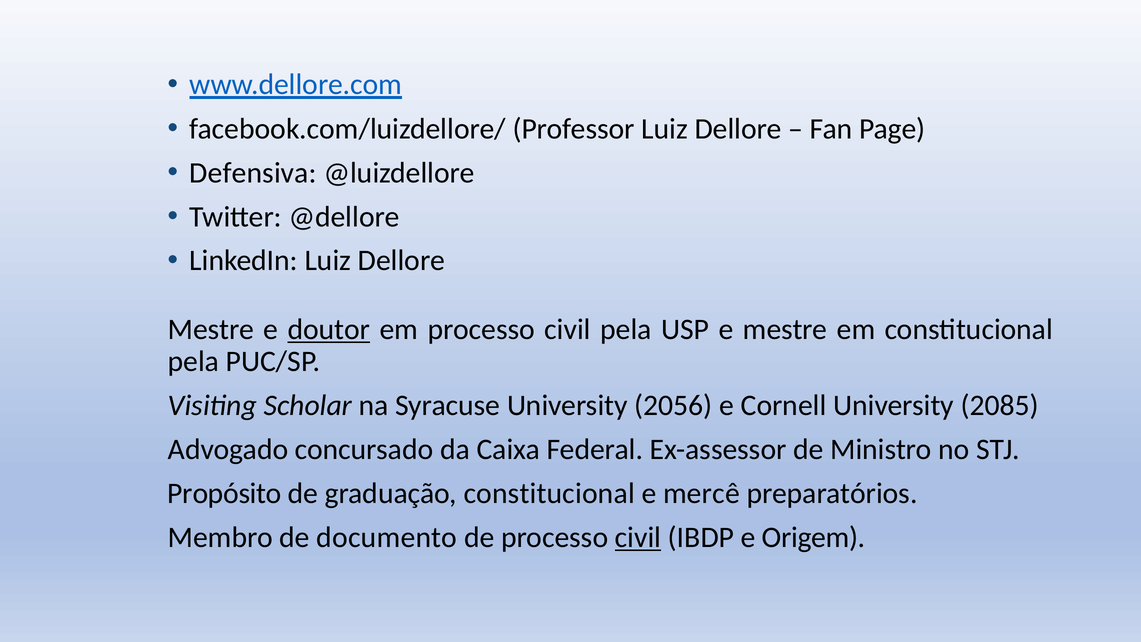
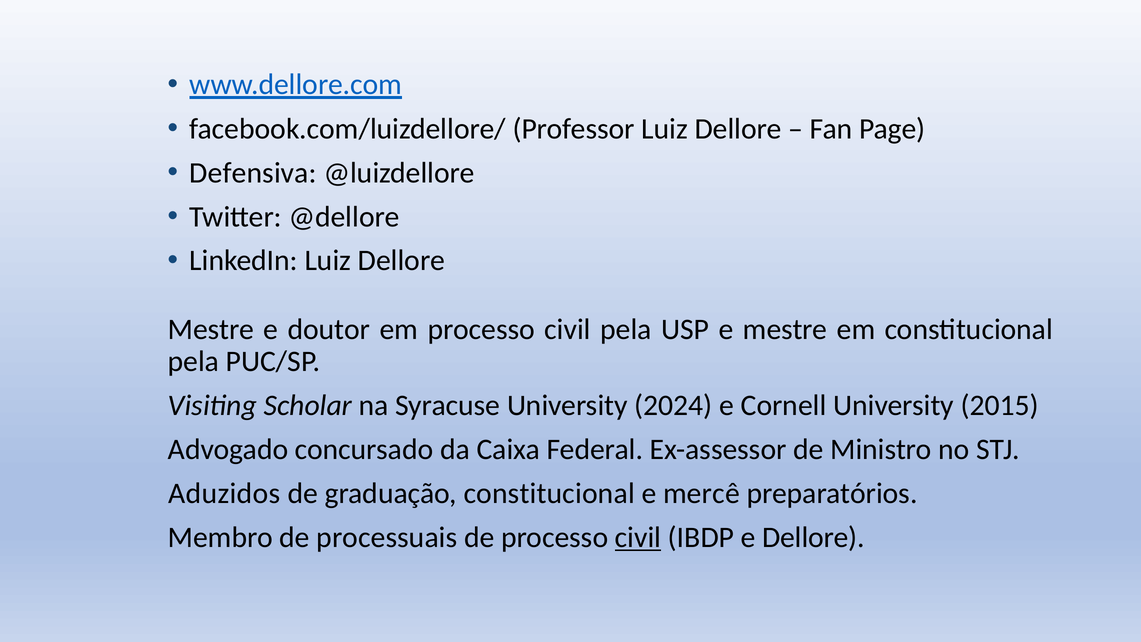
doutor underline: present -> none
2056: 2056 -> 2024
2085: 2085 -> 2015
Propósito: Propósito -> Aduzidos
documento: documento -> processuais
e Origem: Origem -> Dellore
